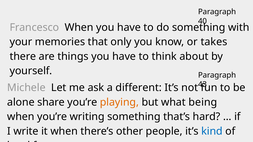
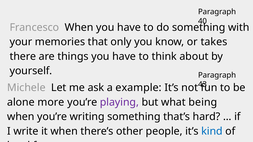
different: different -> example
share: share -> more
playing colour: orange -> purple
